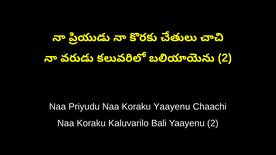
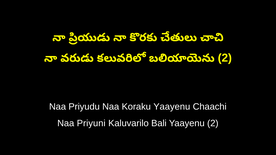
Koraku at (91, 123): Koraku -> Priyuni
